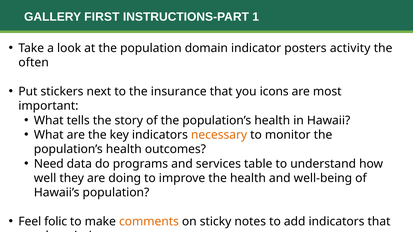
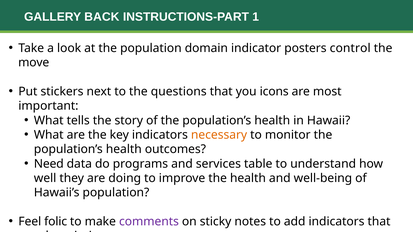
FIRST: FIRST -> BACK
activity: activity -> control
often: often -> move
insurance: insurance -> questions
comments colour: orange -> purple
